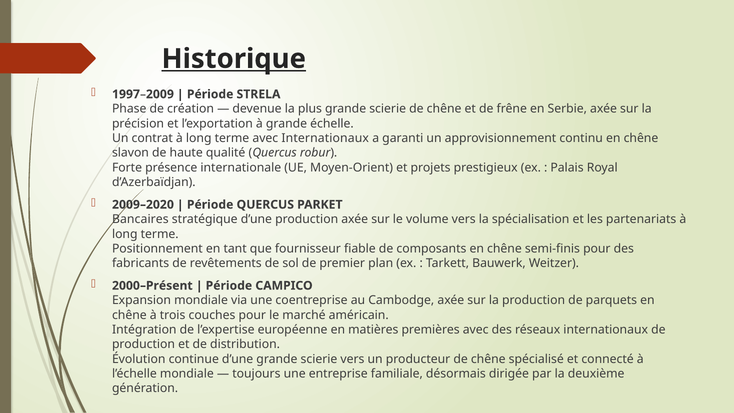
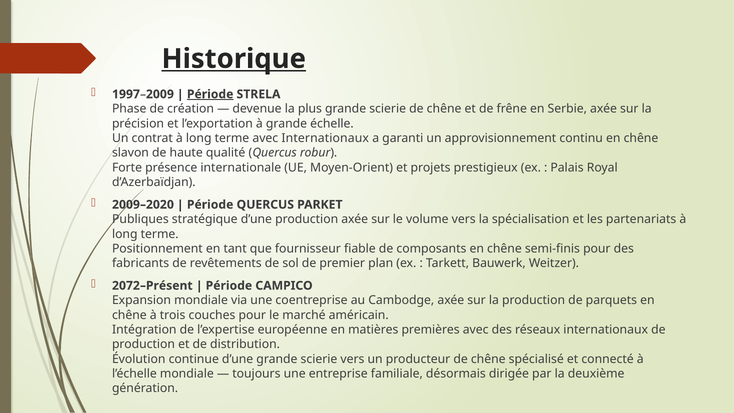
Période at (210, 94) underline: none -> present
Bancaires: Bancaires -> Publiques
2000–Présent: 2000–Présent -> 2072–Présent
